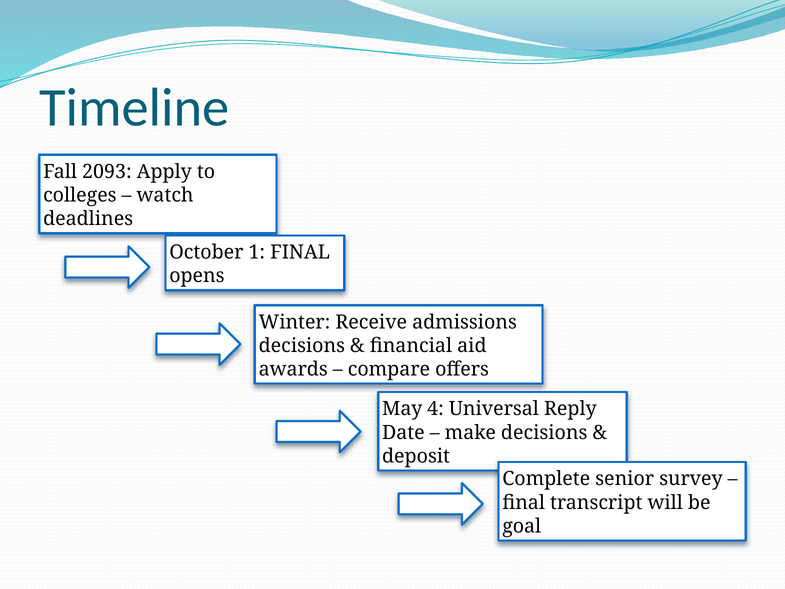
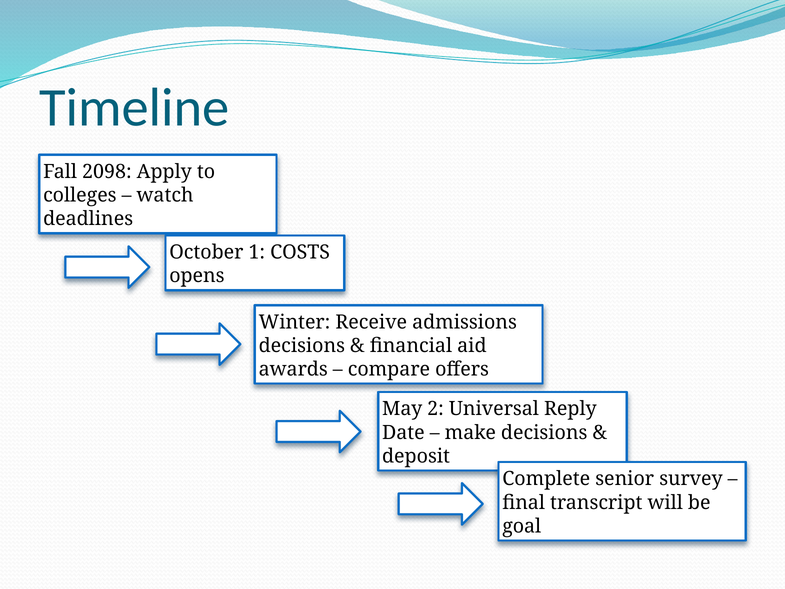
2093: 2093 -> 2098
1 FINAL: FINAL -> COSTS
4: 4 -> 2
